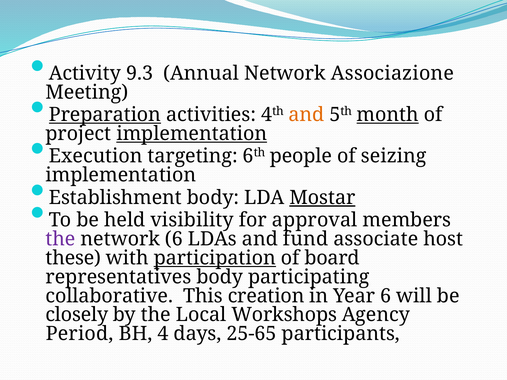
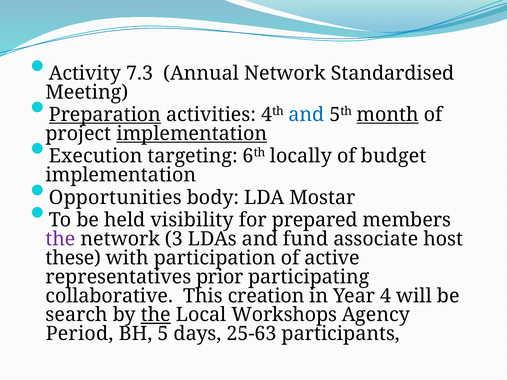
9.3: 9.3 -> 7.3
Associazione: Associazione -> Standardised
and at (306, 115) colour: orange -> blue
people: people -> locally
seizing: seizing -> budget
Establishment: Establishment -> Opportunities
Mostar underline: present -> none
approval: approval -> prepared
network 6: 6 -> 3
participation underline: present -> none
board: board -> active
representatives body: body -> prior
Year 6: 6 -> 4
closely: closely -> search
the at (156, 315) underline: none -> present
4: 4 -> 5
25-65: 25-65 -> 25-63
